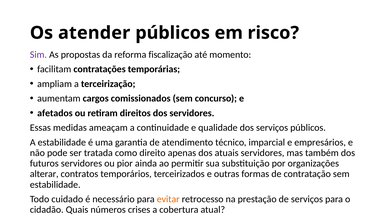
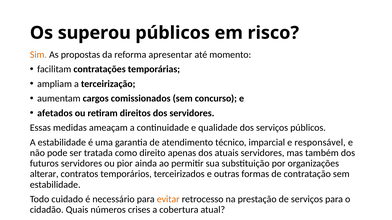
atender: atender -> superou
Sim colour: purple -> orange
fiscalização: fiscalização -> apresentar
empresários: empresários -> responsável
